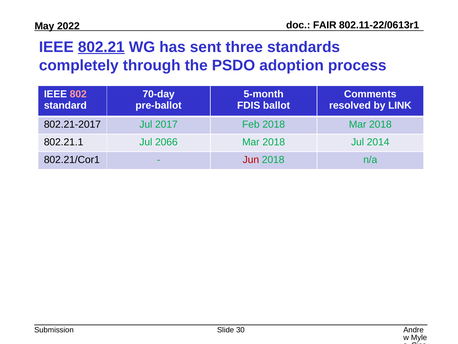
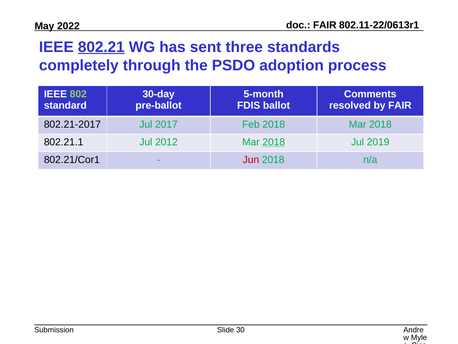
802 colour: pink -> light green
70-day: 70-day -> 30-day
by LINK: LINK -> FAIR
2066: 2066 -> 2012
2018 at (274, 142) underline: none -> present
2014: 2014 -> 2019
